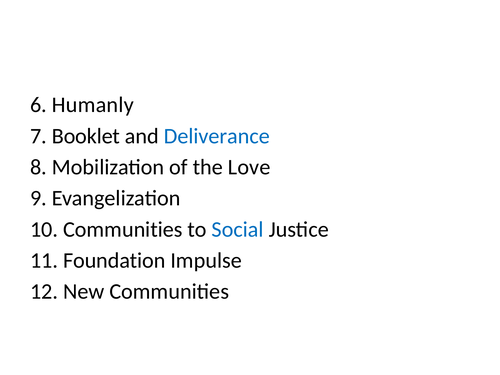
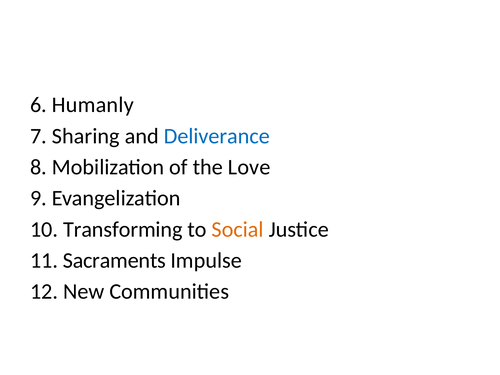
Booklet: Booklet -> Sharing
10 Communities: Communities -> Transforming
Social colour: blue -> orange
Foundation: Foundation -> Sacraments
